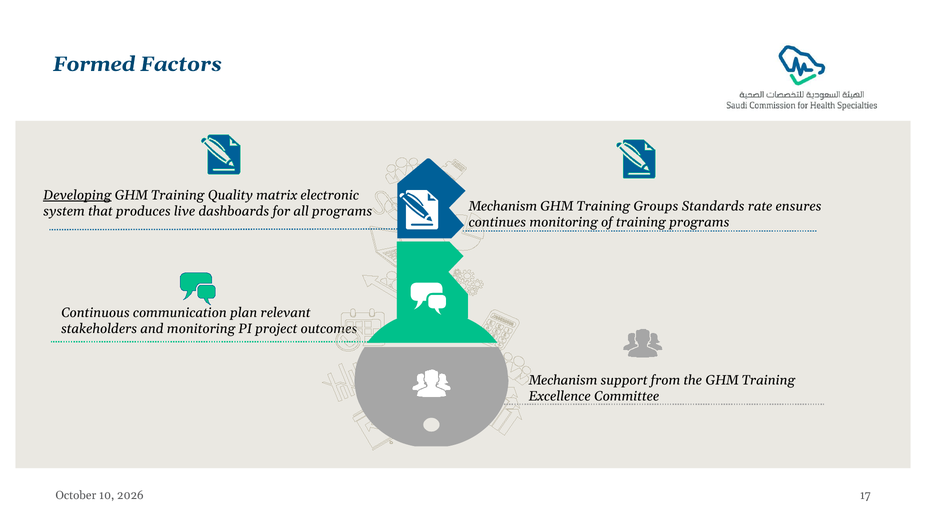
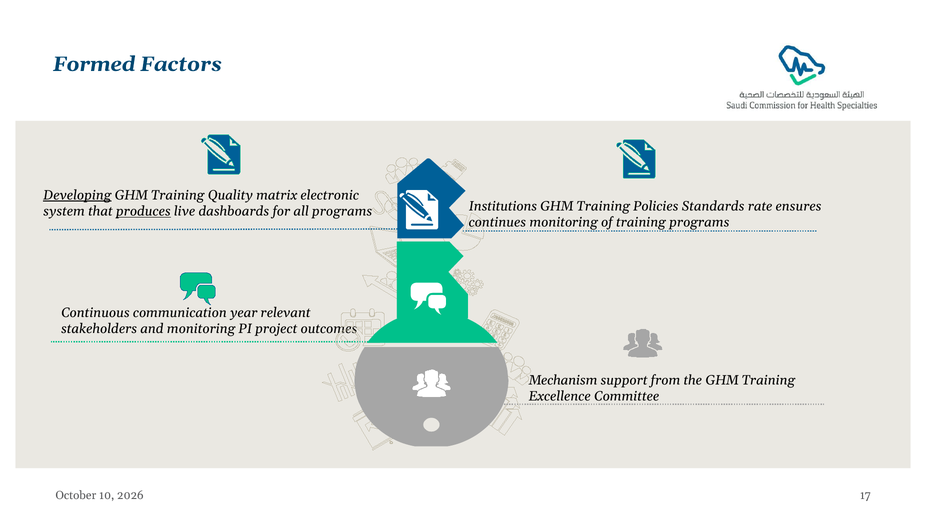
Mechanism at (503, 206): Mechanism -> Institutions
Groups: Groups -> Policies
produces underline: none -> present
plan: plan -> year
